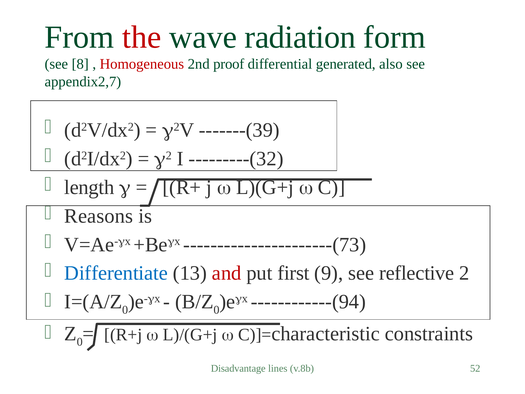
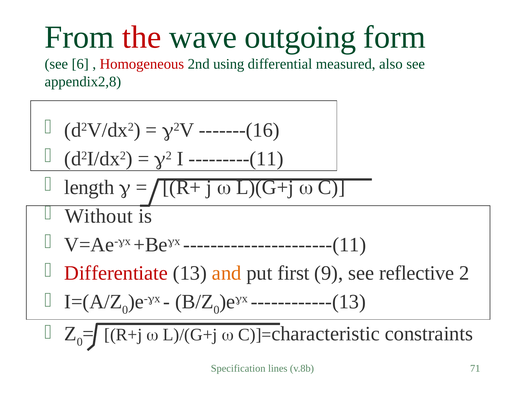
radiation: radiation -> outgoing
8: 8 -> 6
proof: proof -> using
generated: generated -> measured
appendix2,7: appendix2,7 -> appendix2,8
-------(39: -------(39 -> -------(16
---------(32: ---------(32 -> ---------(11
Reasons: Reasons -> Without
----------------------(73: ----------------------(73 -> ----------------------(11
Differentiate colour: blue -> red
and colour: red -> orange
------------(94: ------------(94 -> ------------(13
Disadvantage: Disadvantage -> Specification
52: 52 -> 71
